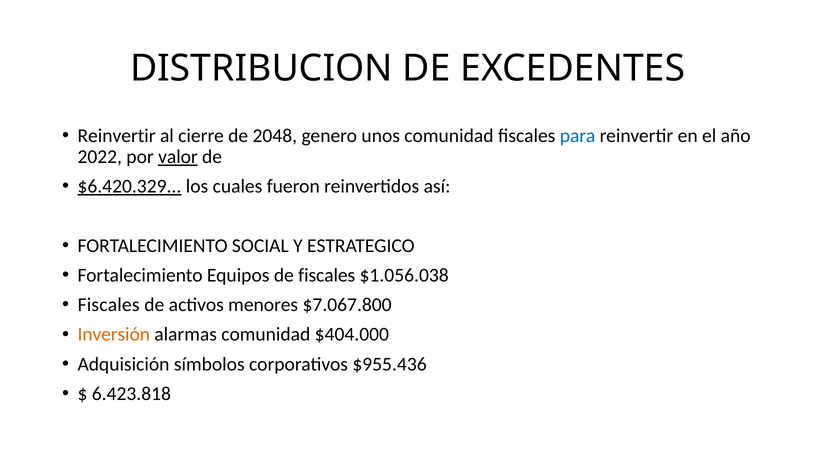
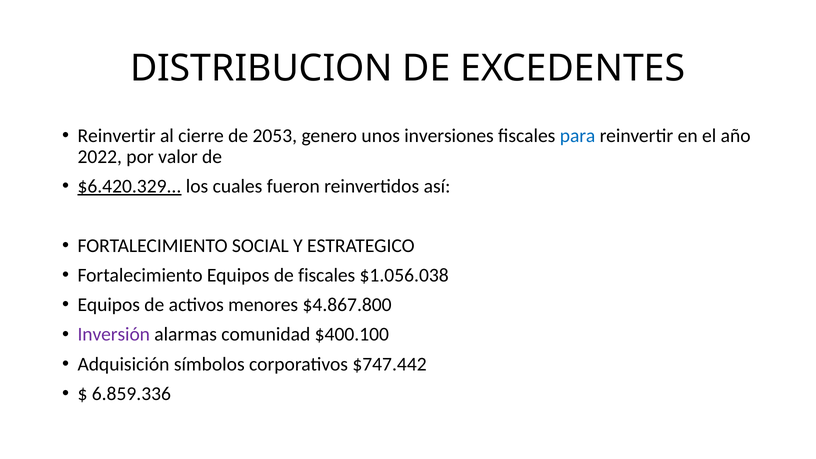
2048: 2048 -> 2053
unos comunidad: comunidad -> inversiones
valor underline: present -> none
Fiscales at (109, 305): Fiscales -> Equipos
$7.067.800: $7.067.800 -> $4.867.800
Inversión colour: orange -> purple
$404.000: $404.000 -> $400.100
$955.436: $955.436 -> $747.442
6.423.818: 6.423.818 -> 6.859.336
